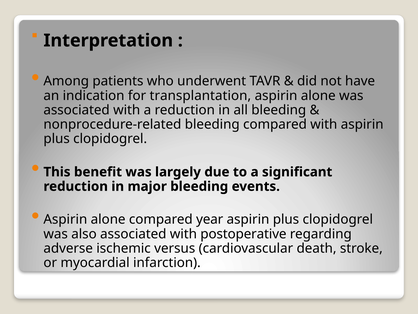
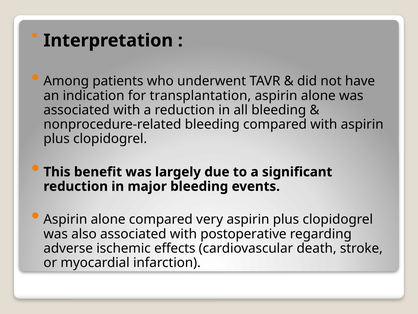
year: year -> very
versus: versus -> effects
